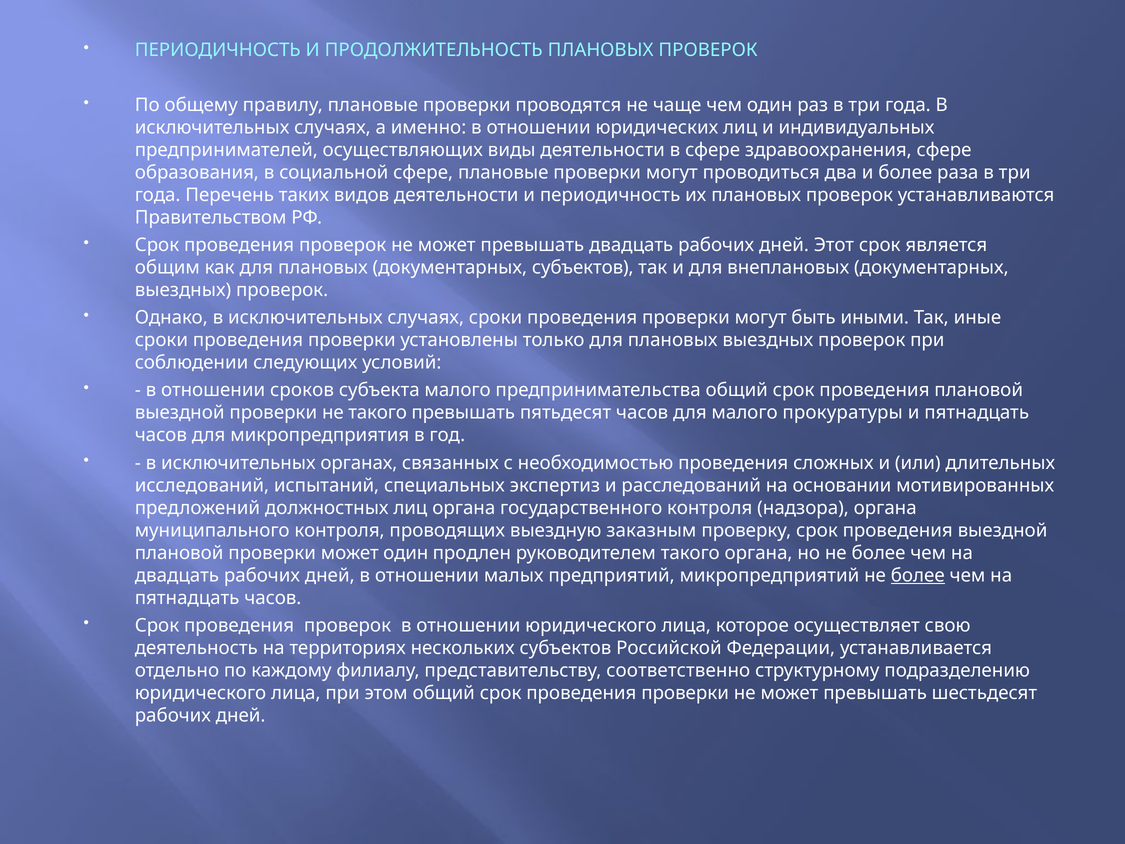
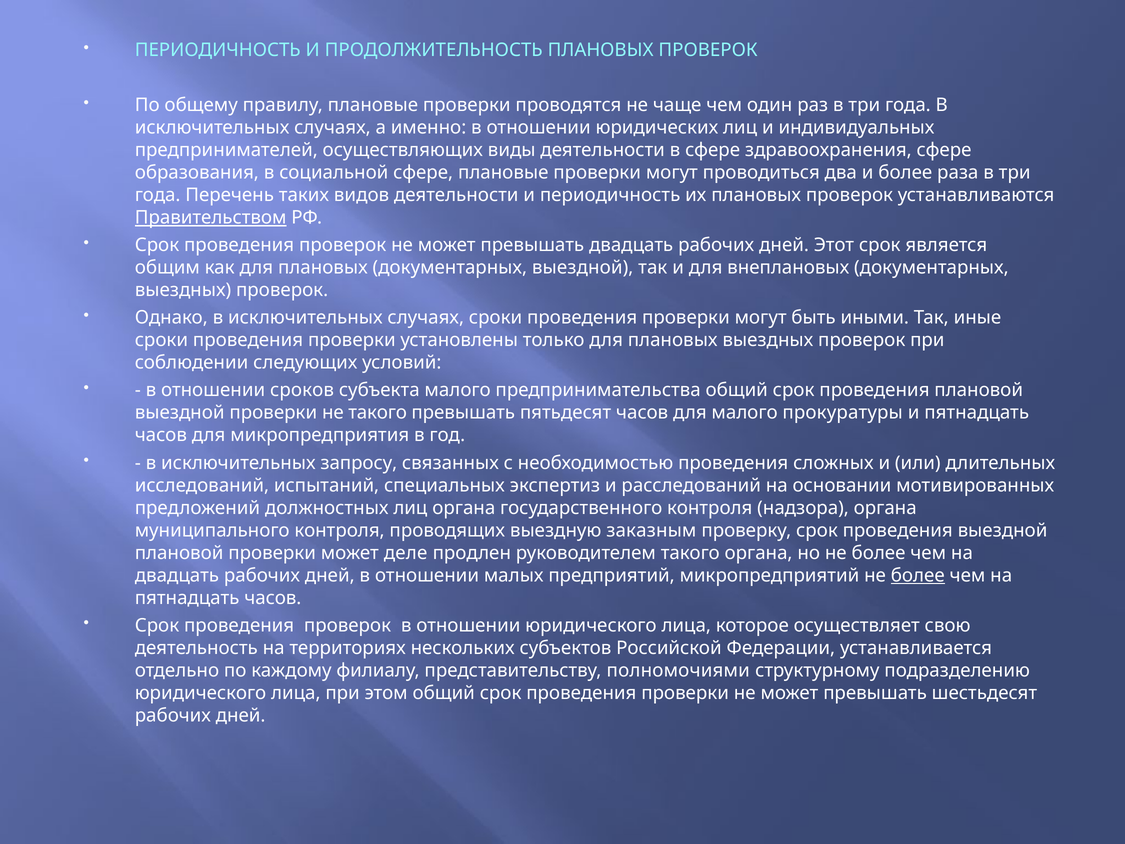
Правительством underline: none -> present
документарных субъектов: субъектов -> выездной
органах: органах -> запросу
может один: один -> деле
соответственно: соответственно -> полномочиями
